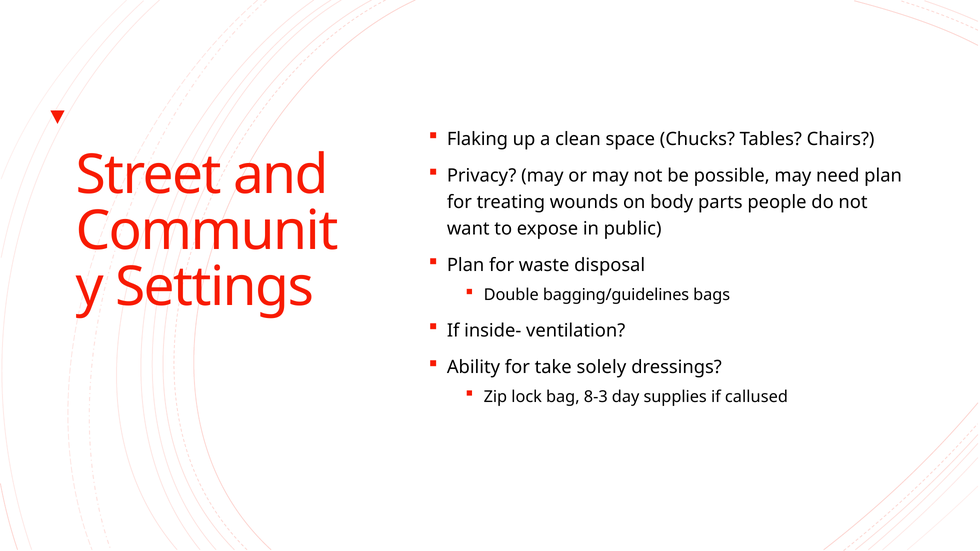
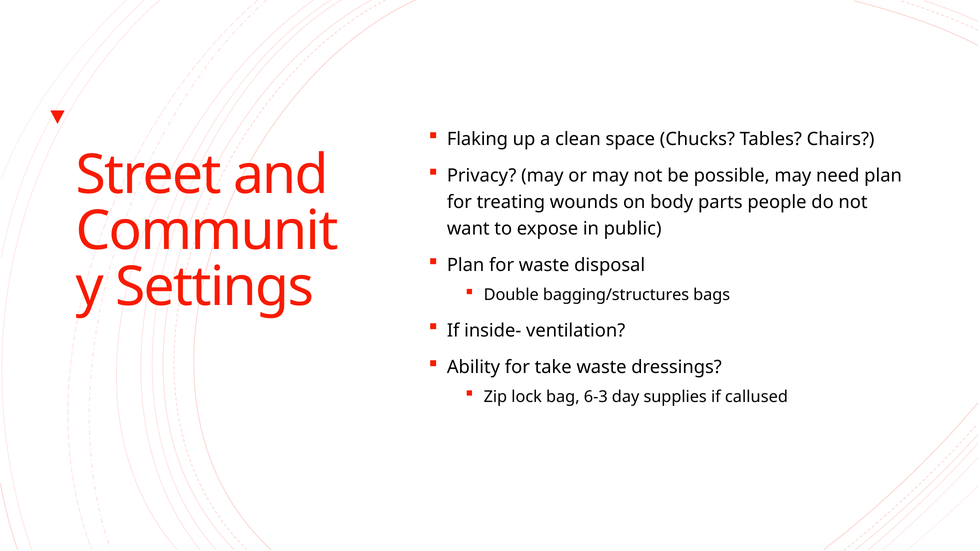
bagging/guidelines: bagging/guidelines -> bagging/structures
take solely: solely -> waste
8-3: 8-3 -> 6-3
